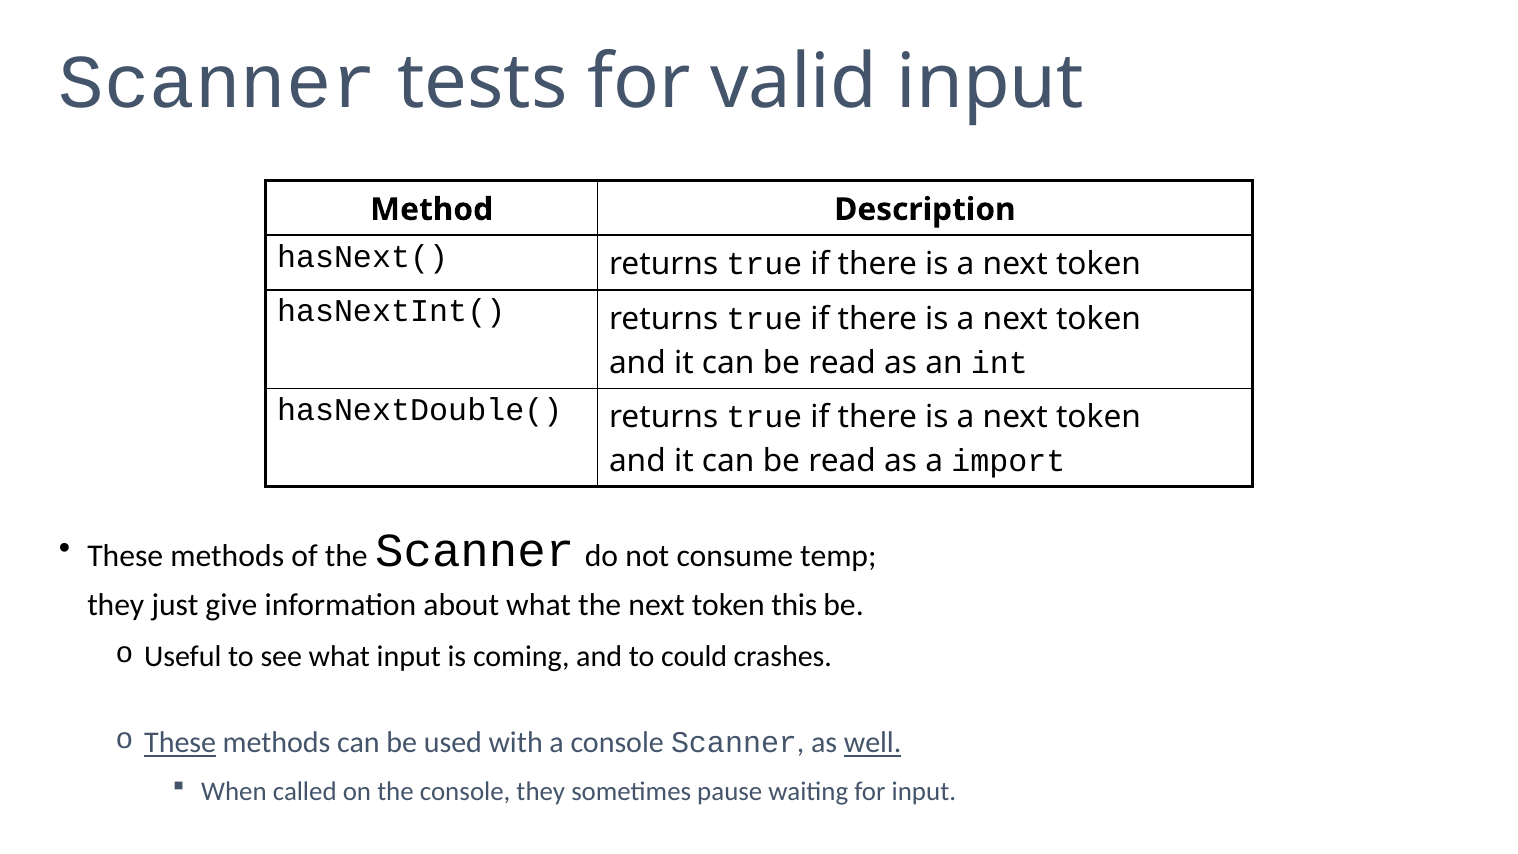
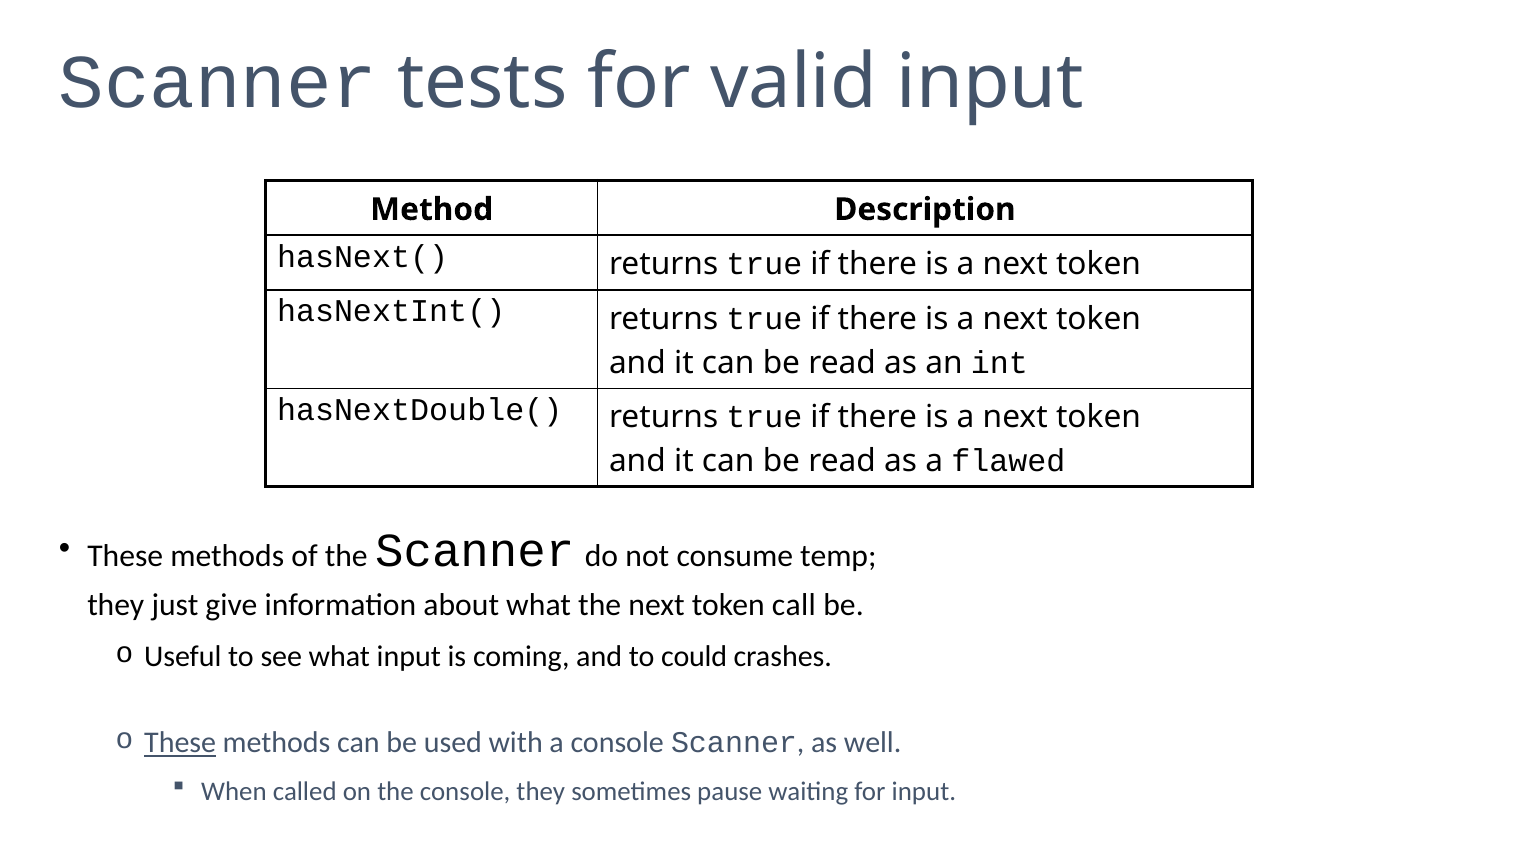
import: import -> flawed
this: this -> call
well underline: present -> none
